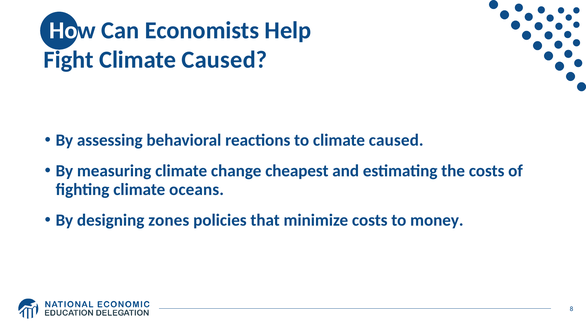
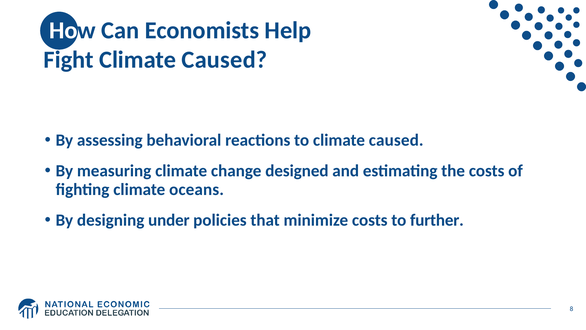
cheapest: cheapest -> designed
zones: zones -> under
money: money -> further
